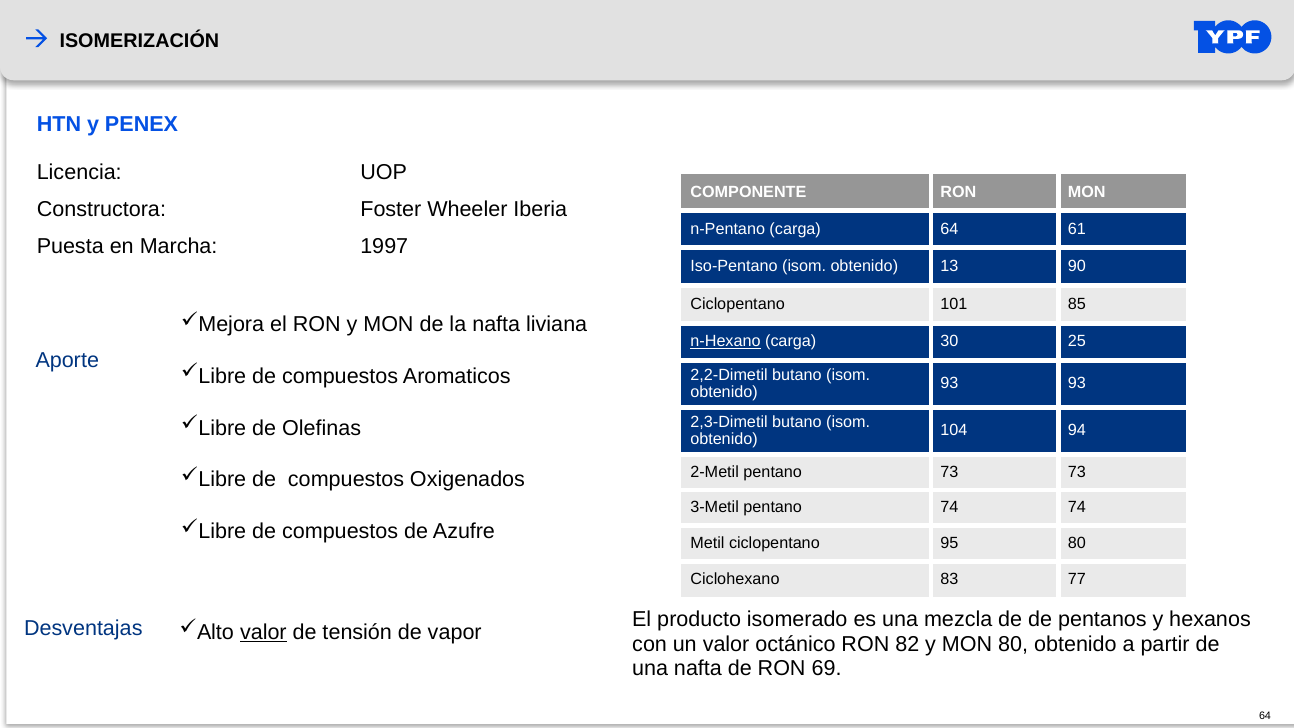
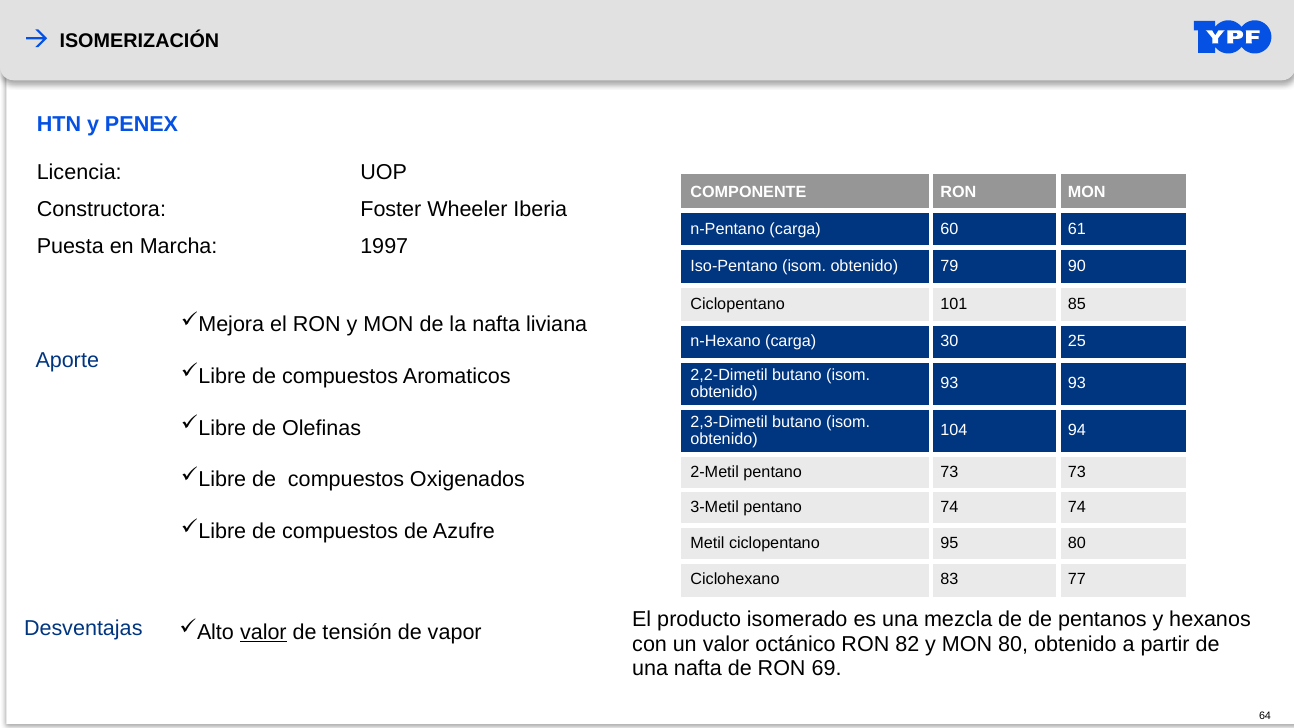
carga 64: 64 -> 60
13: 13 -> 79
n-Hexano underline: present -> none
